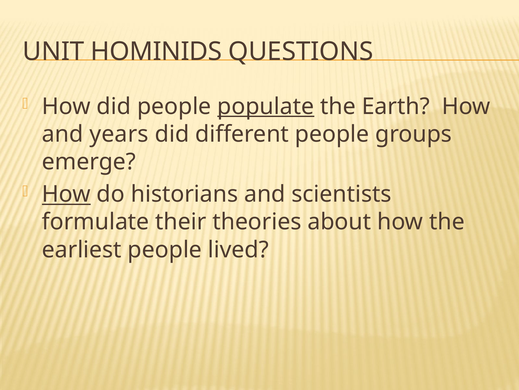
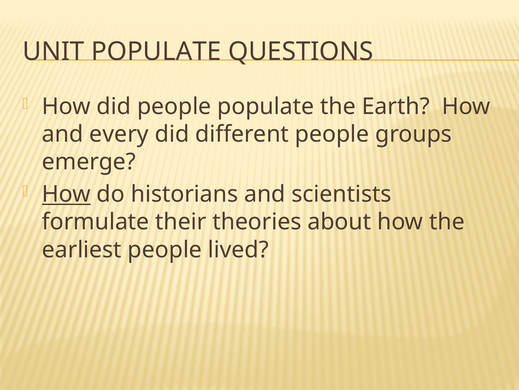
UNIT HOMINIDS: HOMINIDS -> POPULATE
populate at (266, 106) underline: present -> none
years: years -> every
